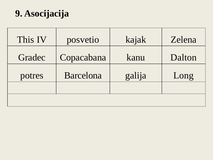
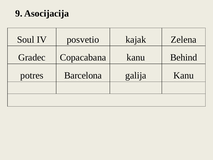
This: This -> Soul
Dalton: Dalton -> Behind
galija Long: Long -> Kanu
